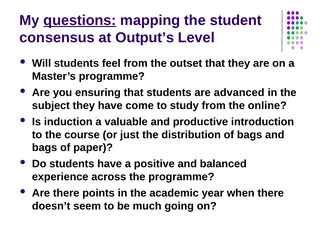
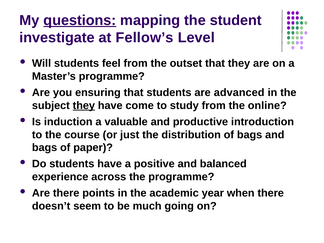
consensus: consensus -> investigate
Output’s: Output’s -> Fellow’s
they at (84, 106) underline: none -> present
